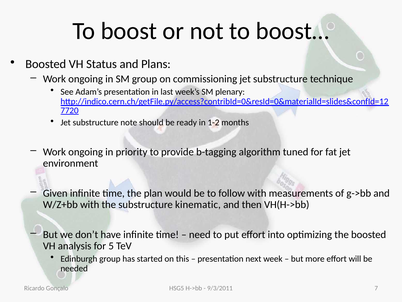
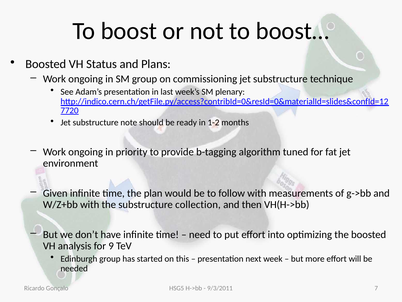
kinematic: kinematic -> collection
5: 5 -> 9
